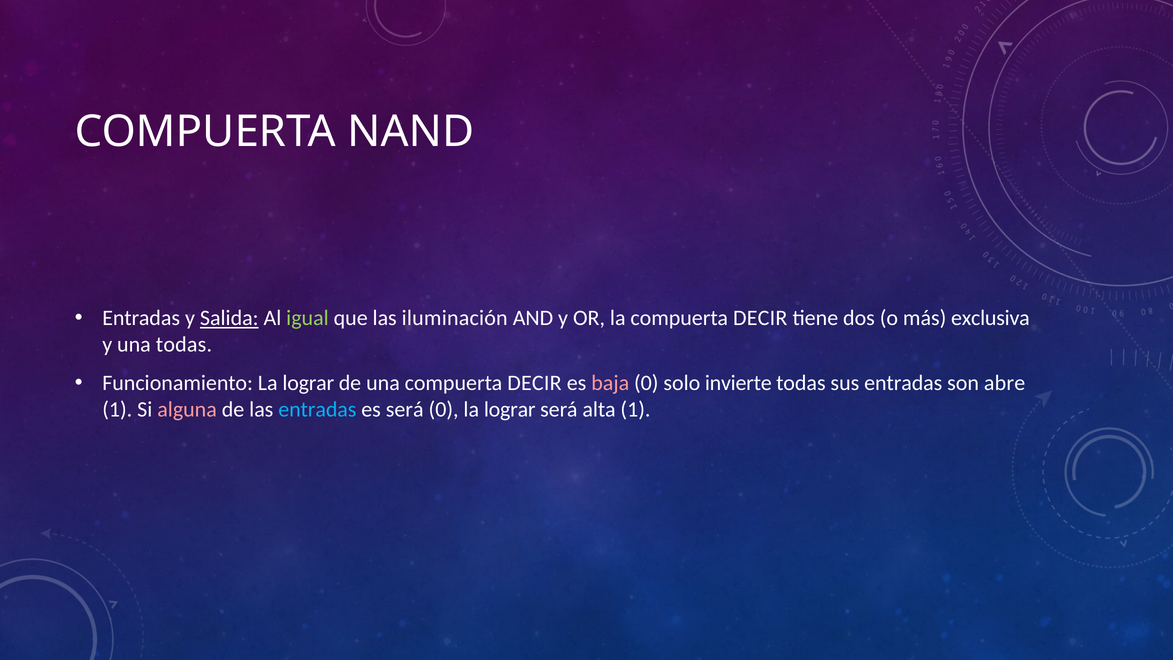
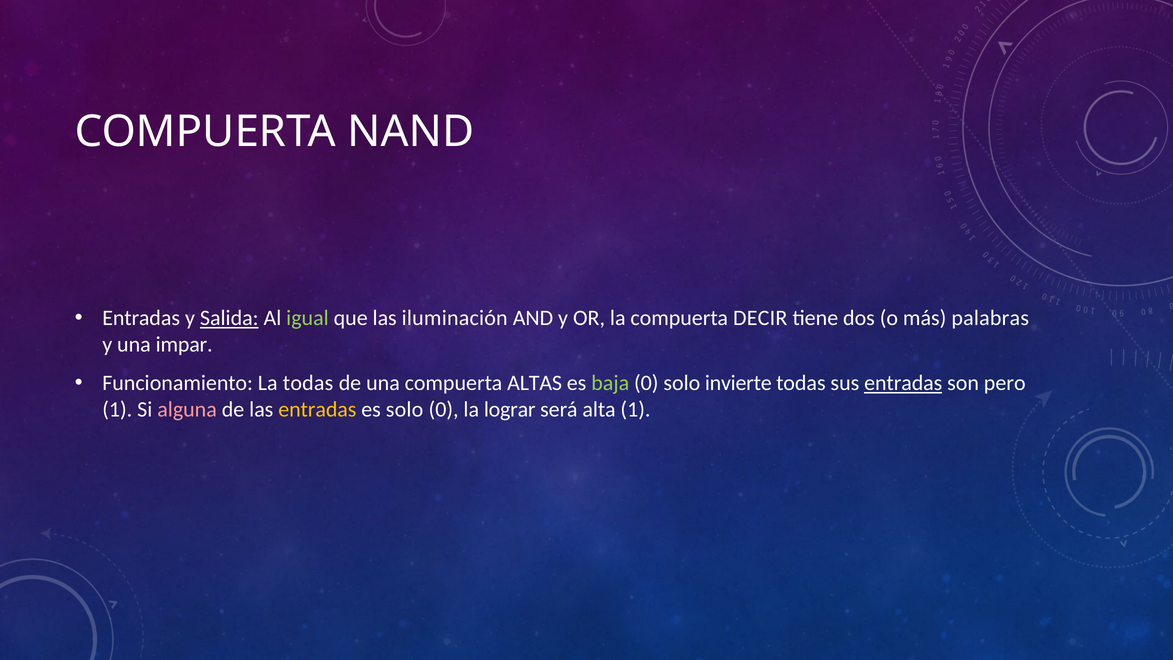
exclusiva: exclusiva -> palabras
una todas: todas -> impar
Funcionamiento La lograr: lograr -> todas
una compuerta DECIR: DECIR -> ALTAS
baja colour: pink -> light green
entradas at (903, 383) underline: none -> present
abre: abre -> pero
entradas at (317, 410) colour: light blue -> yellow
es será: será -> solo
